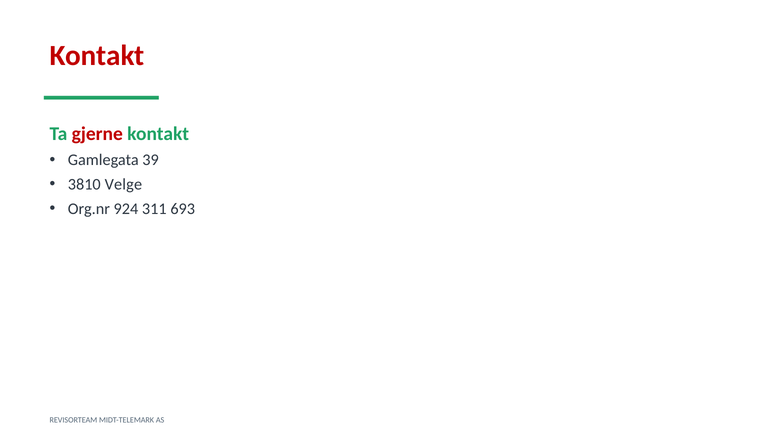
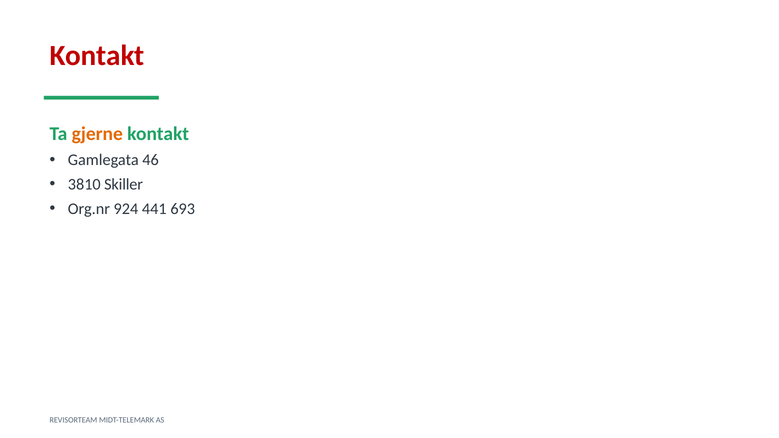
gjerne colour: red -> orange
39: 39 -> 46
Velge: Velge -> Skiller
311: 311 -> 441
